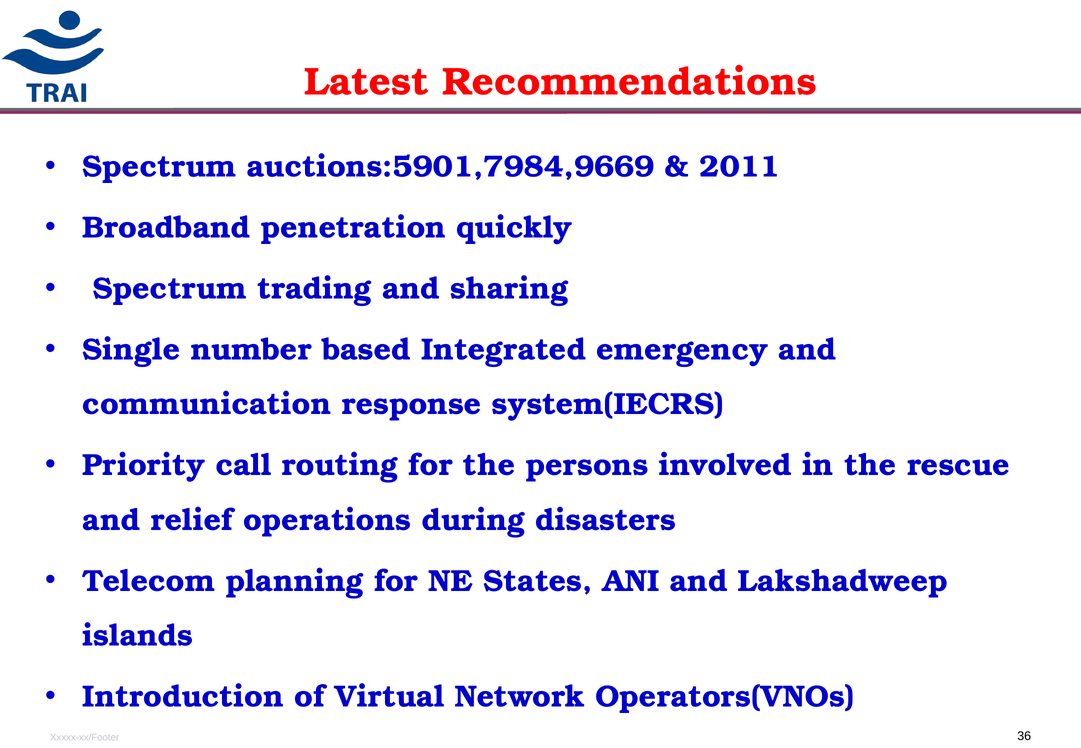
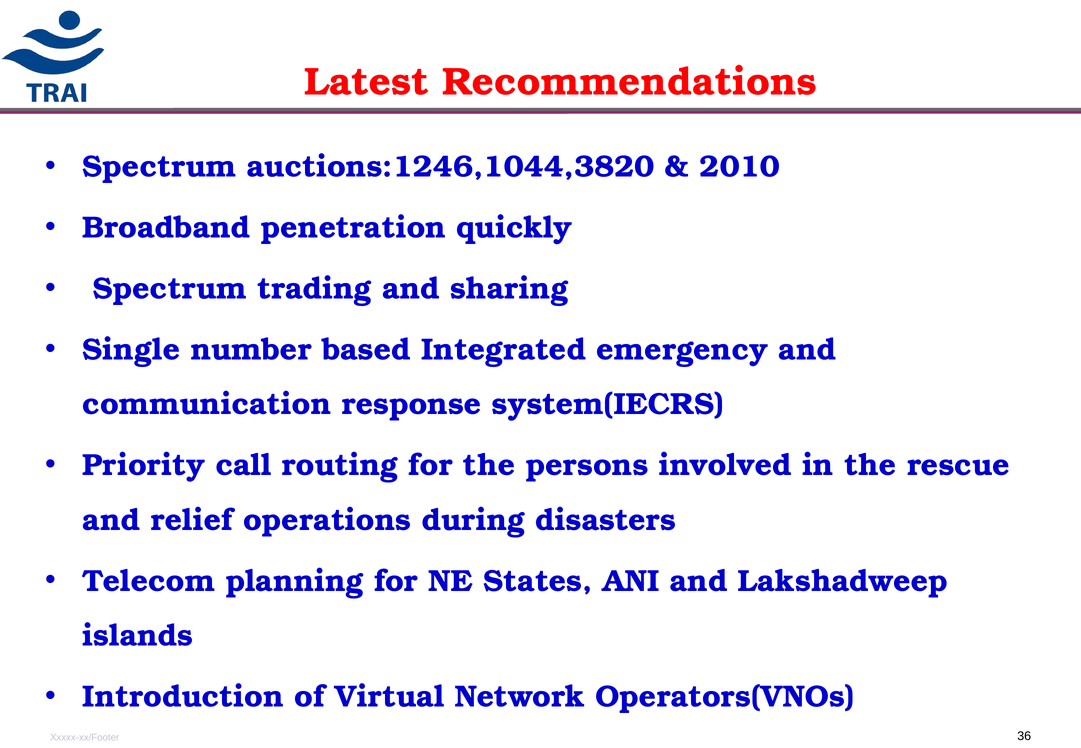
auctions:5901,7984,9669: auctions:5901,7984,9669 -> auctions:1246,1044,3820
2011: 2011 -> 2010
